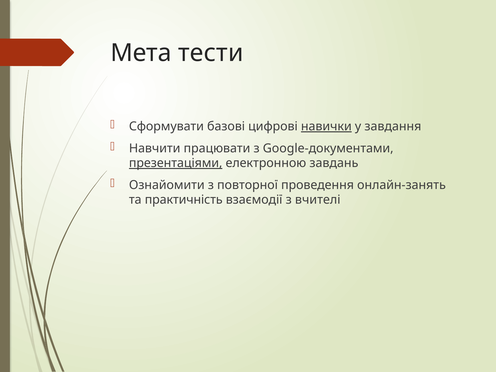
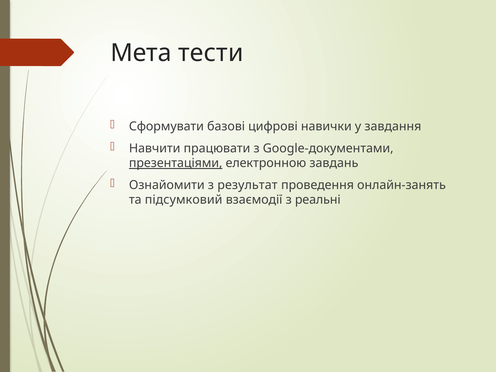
навички underline: present -> none
повторної: повторної -> результат
практичність: практичність -> підсумковий
вчителі: вчителі -> реальні
